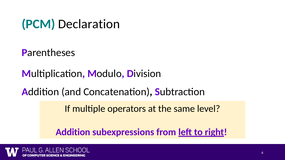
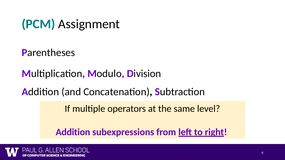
Declaration: Declaration -> Assignment
